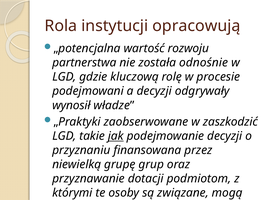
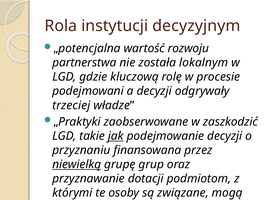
opracowują: opracowują -> decyzyjnym
została odnośnie: odnośnie -> lokalnym
wynosił: wynosił -> trzeciej
niewielką underline: none -> present
